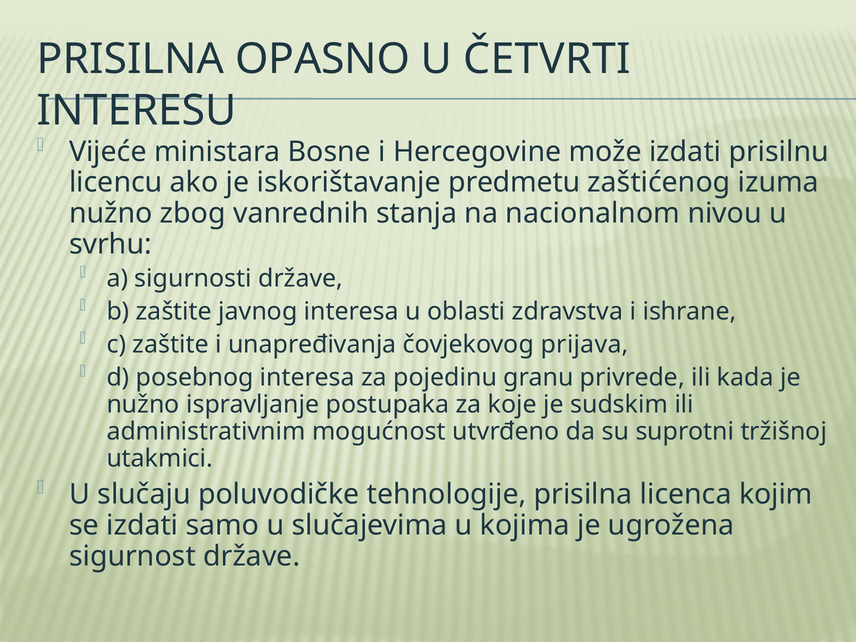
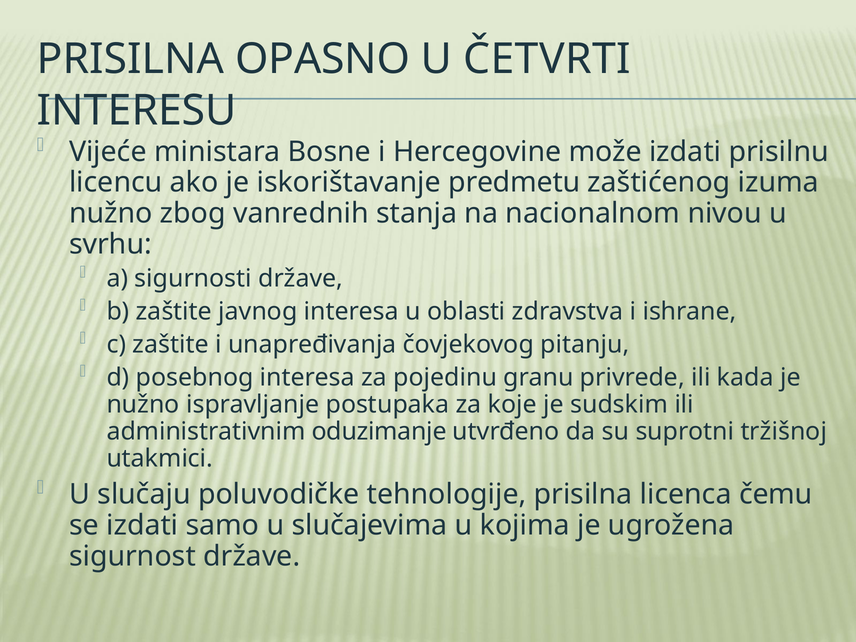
prijava: prijava -> pitanju
mogućnost: mogućnost -> oduzimanje
kojim: kojim -> čemu
